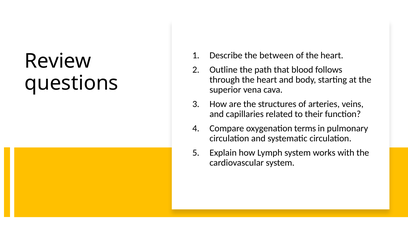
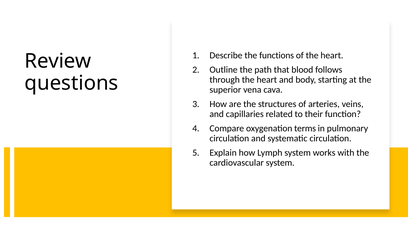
between: between -> functions
